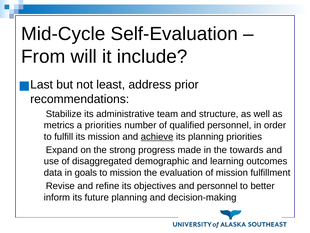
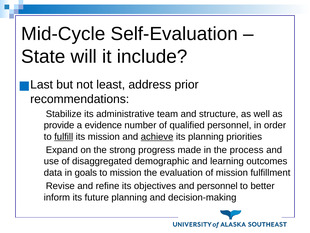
From: From -> State
metrics: metrics -> provide
a priorities: priorities -> evidence
fulfill underline: none -> present
towards: towards -> process
